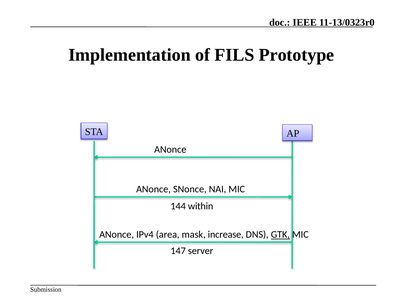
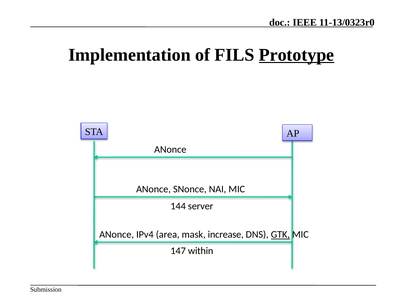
Prototype underline: none -> present
within: within -> server
server: server -> within
